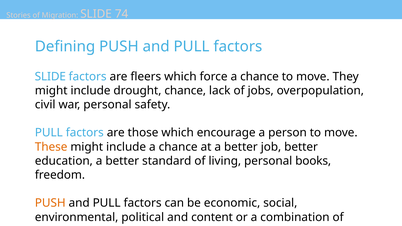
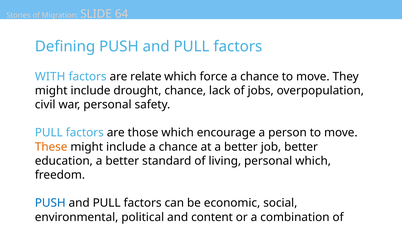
74: 74 -> 64
SLIDE at (50, 77): SLIDE -> WITH
fleers: fleers -> relate
personal books: books -> which
PUSH at (50, 203) colour: orange -> blue
